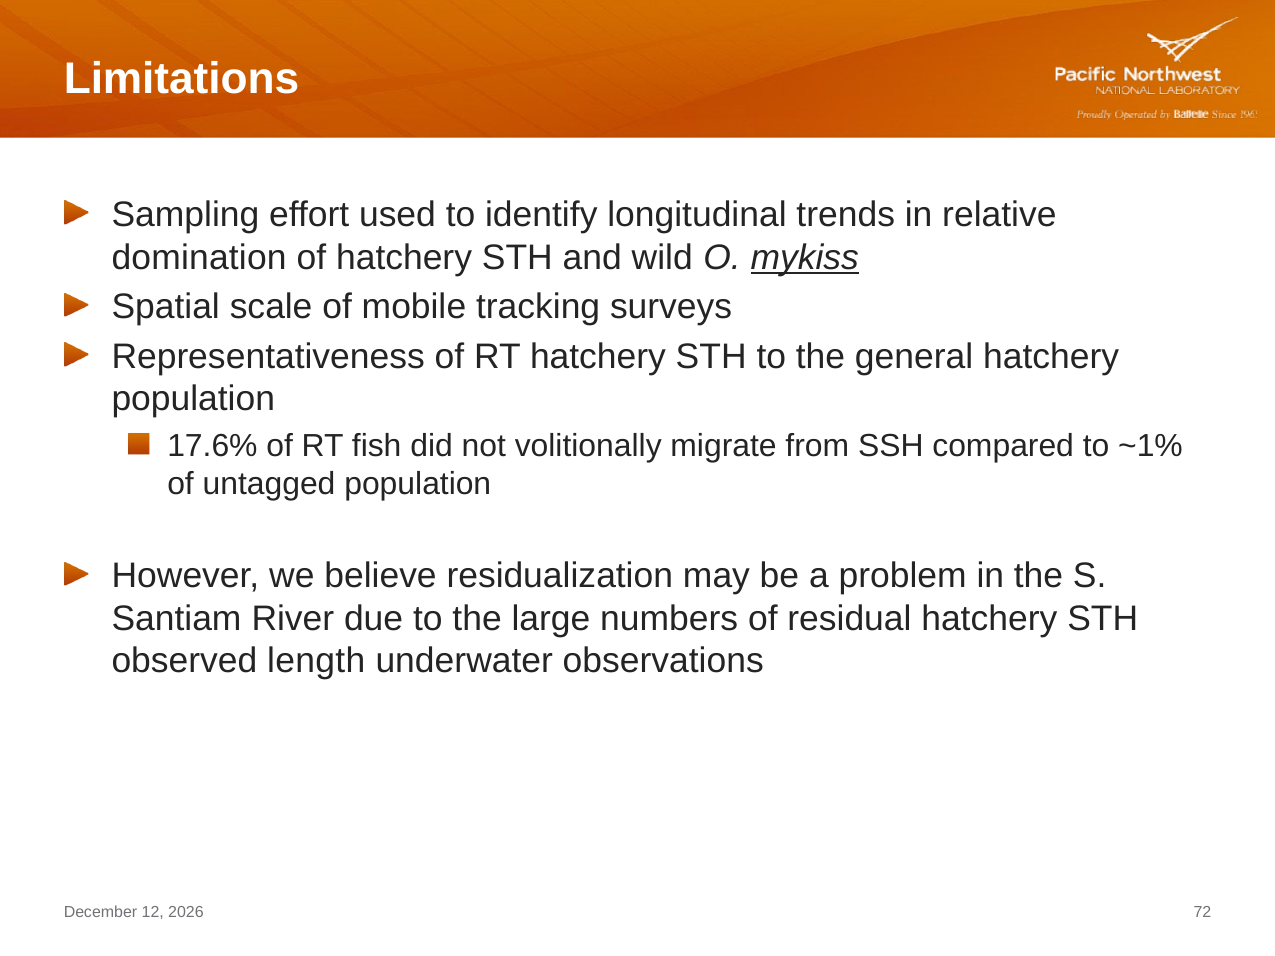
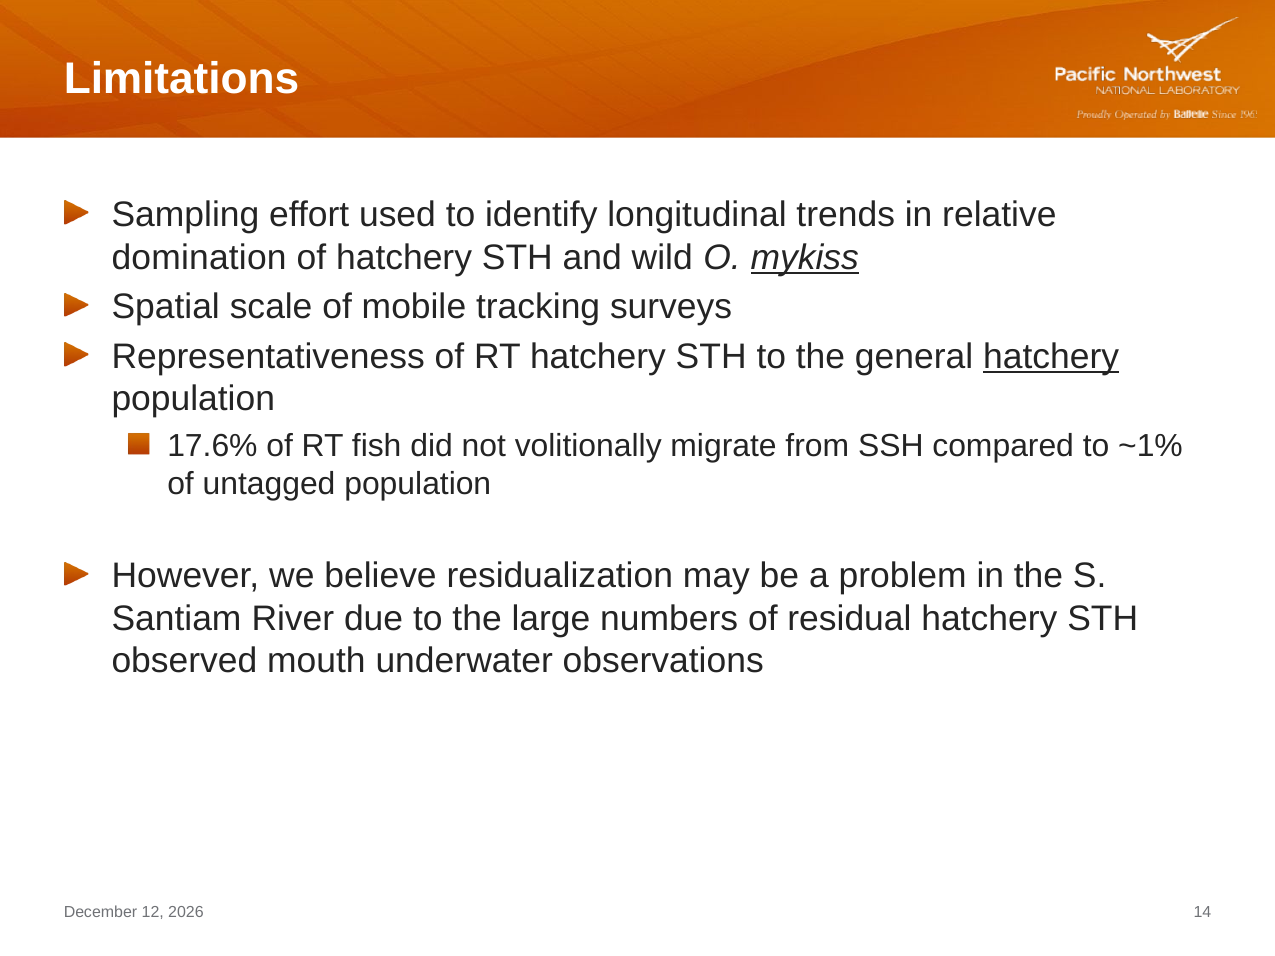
hatchery at (1051, 357) underline: none -> present
length: length -> mouth
72: 72 -> 14
